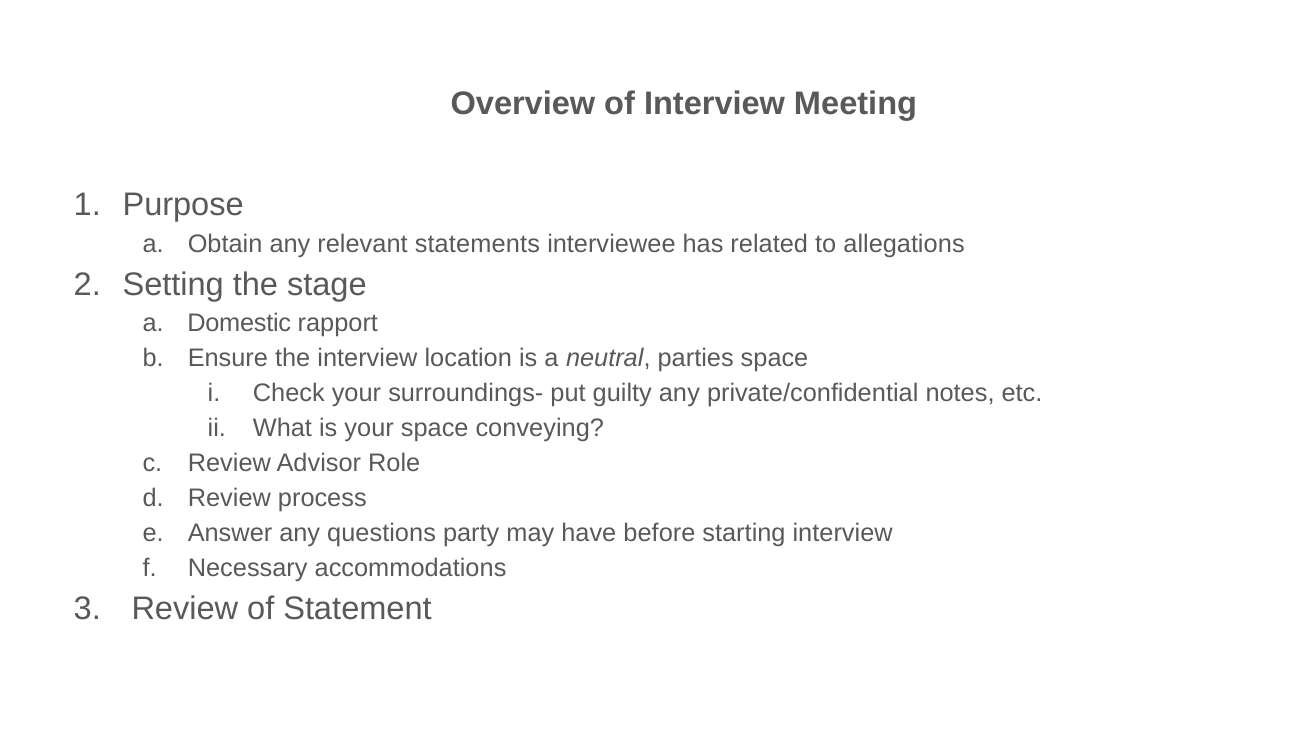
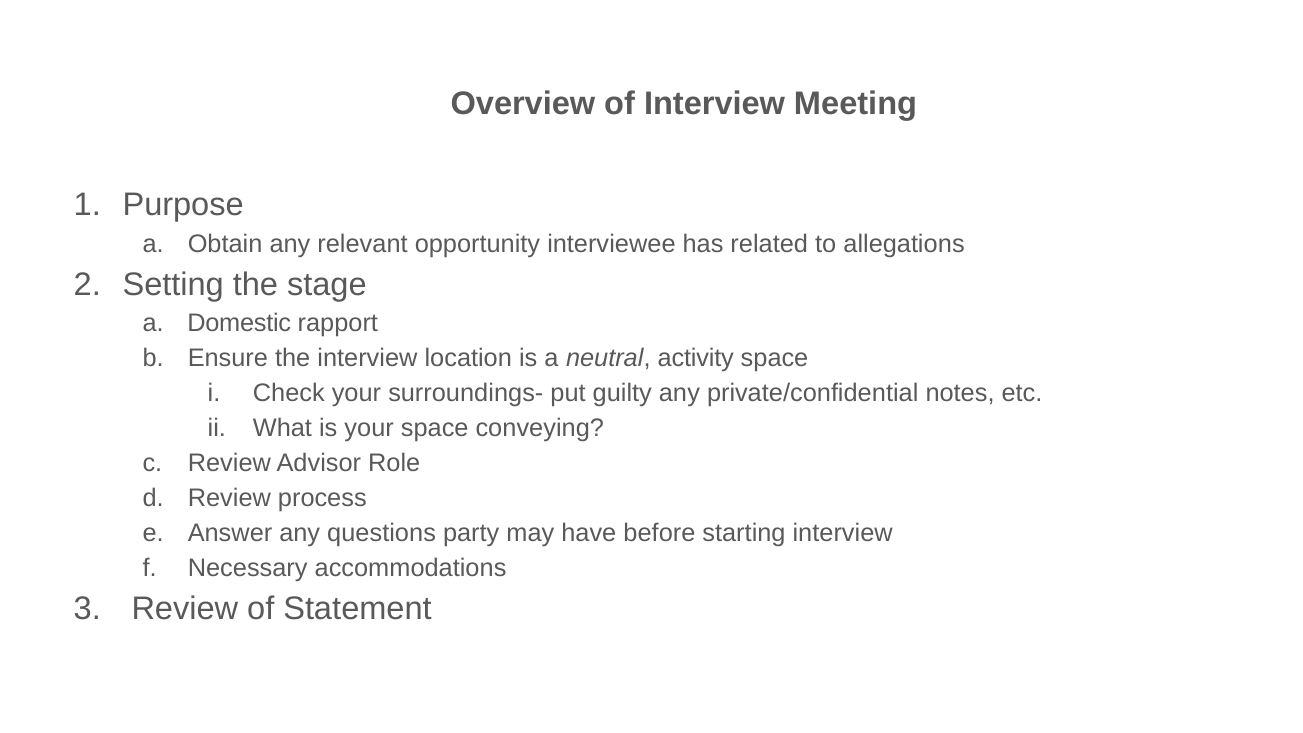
statements: statements -> opportunity
parties: parties -> activity
